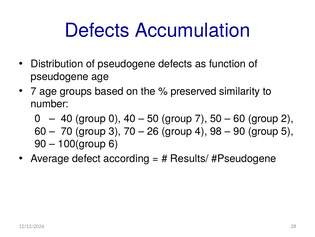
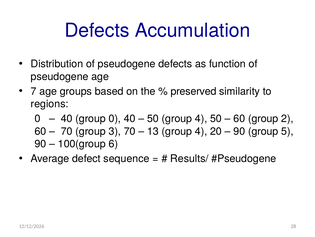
number: number -> regions
50 group 7: 7 -> 4
26: 26 -> 13
98: 98 -> 20
according: according -> sequence
